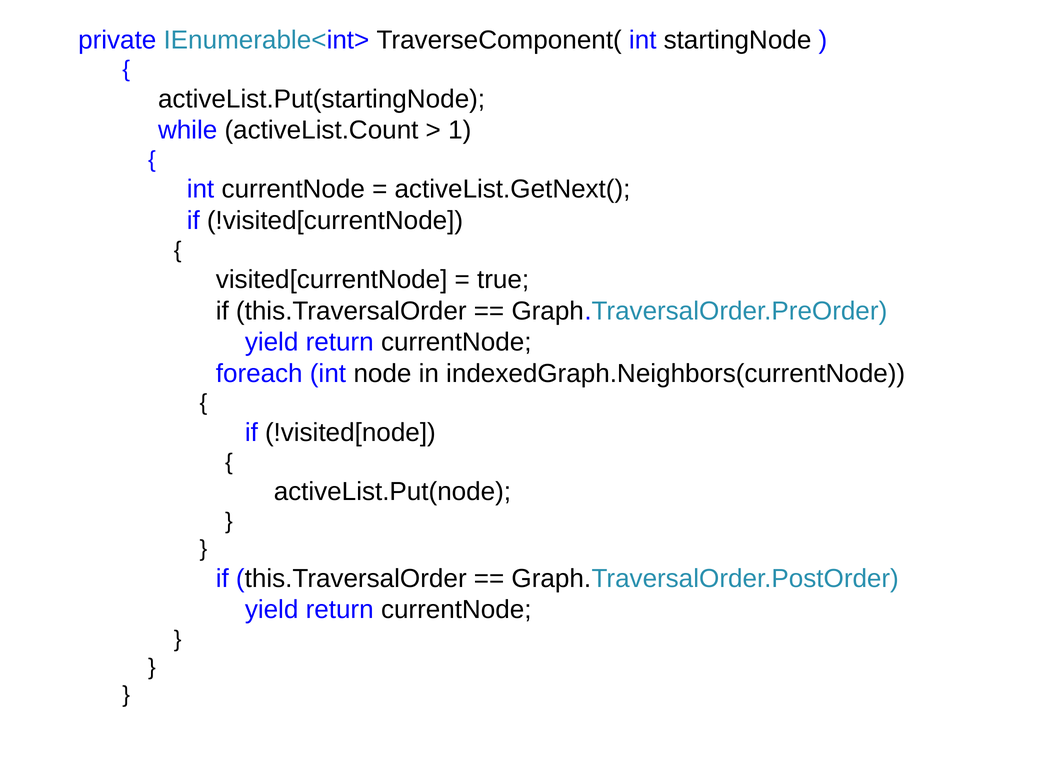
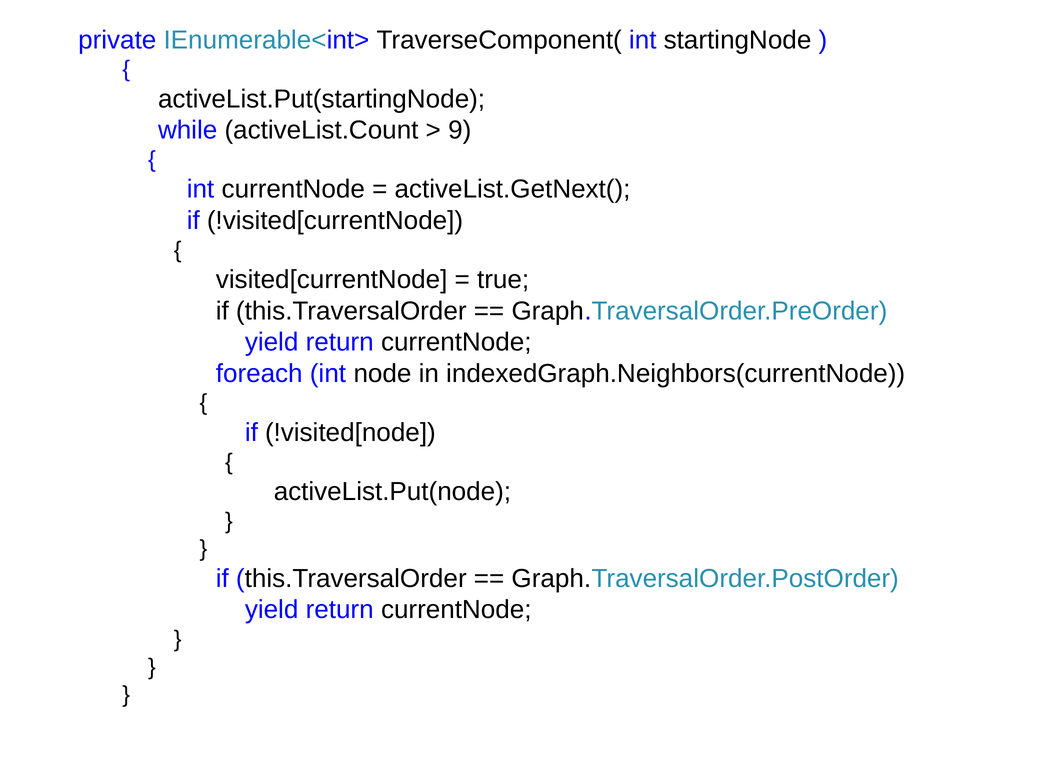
1: 1 -> 9
